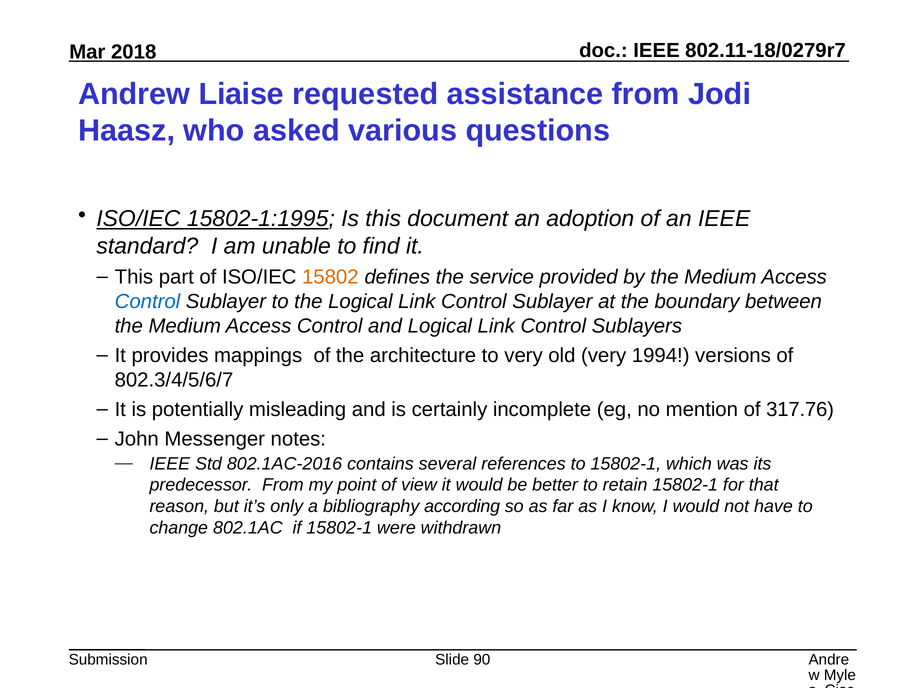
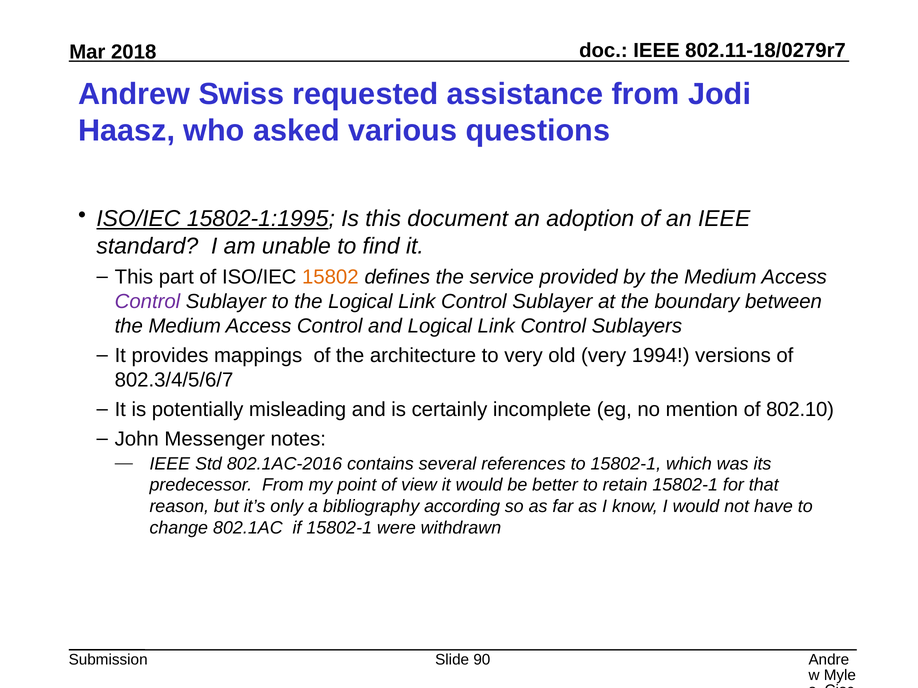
Liaise: Liaise -> Swiss
Control at (148, 302) colour: blue -> purple
317.76: 317.76 -> 802.10
